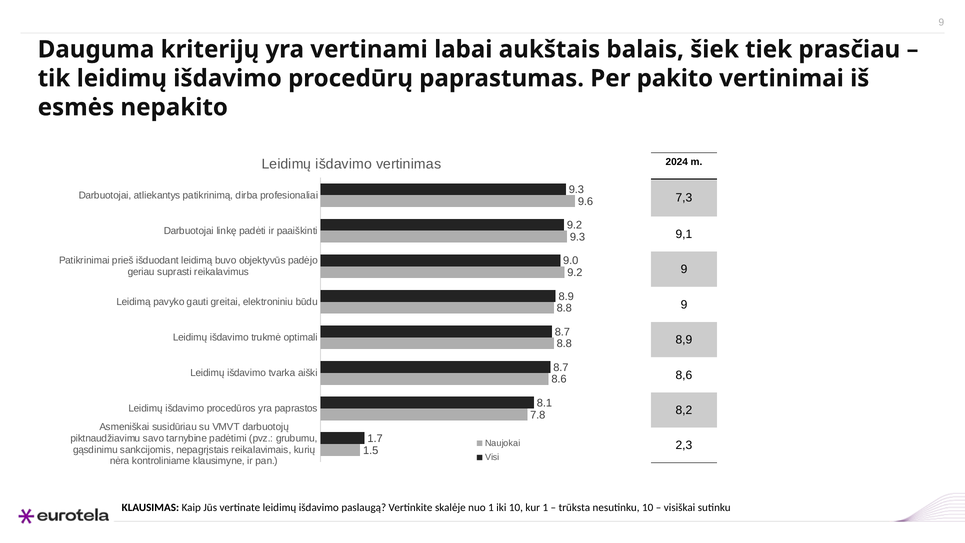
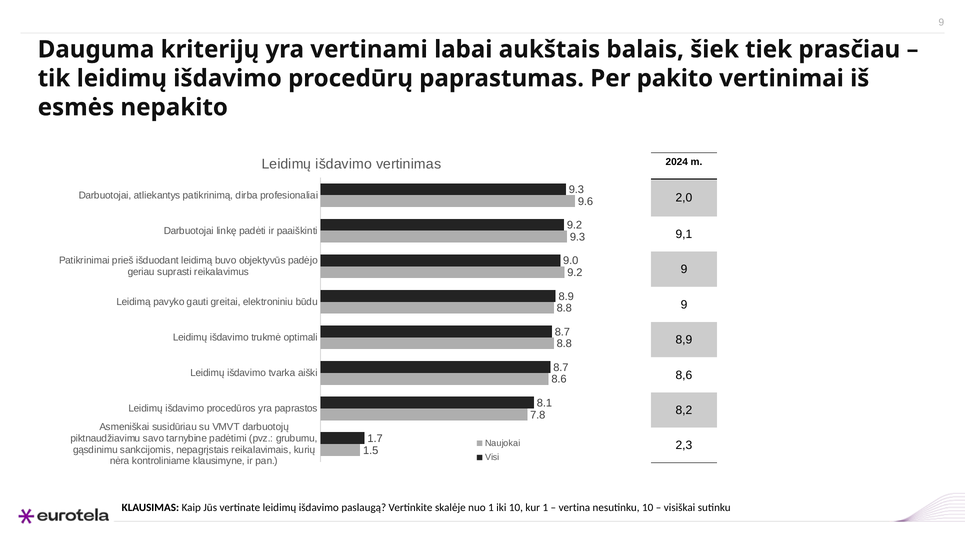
7,3: 7,3 -> 2,0
trūksta: trūksta -> vertina
